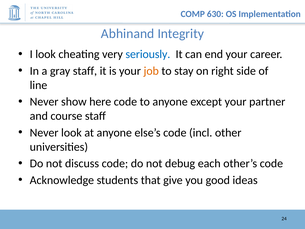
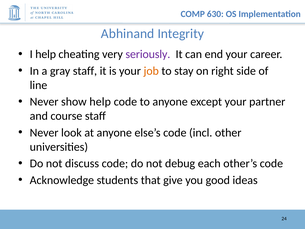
I look: look -> help
seriously colour: blue -> purple
show here: here -> help
